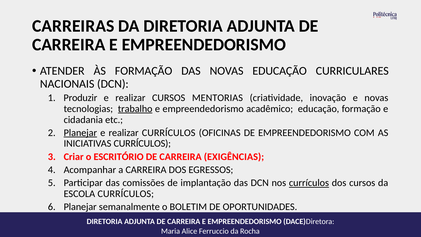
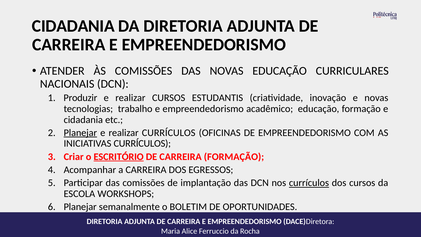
CARREIRAS at (73, 26): CARREIRAS -> CIDADANIA
ÀS FORMAÇÃO: FORMAÇÃO -> COMISSÕES
MENTORIAS: MENTORIAS -> ESTUDANTIS
trabalho underline: present -> none
ESCRITÓRIO underline: none -> present
CARREIRA EXIGÊNCIAS: EXIGÊNCIAS -> FORMAÇÃO
ESCOLA CURRÍCULOS: CURRÍCULOS -> WORKSHOPS
